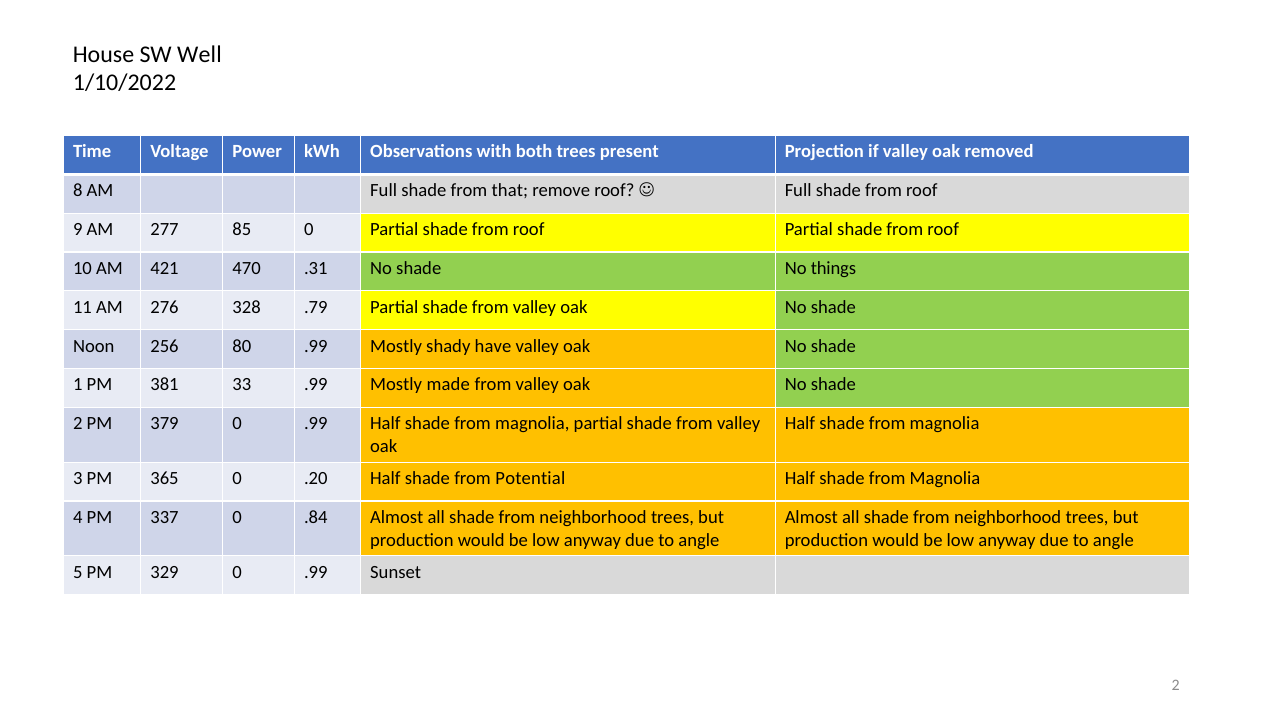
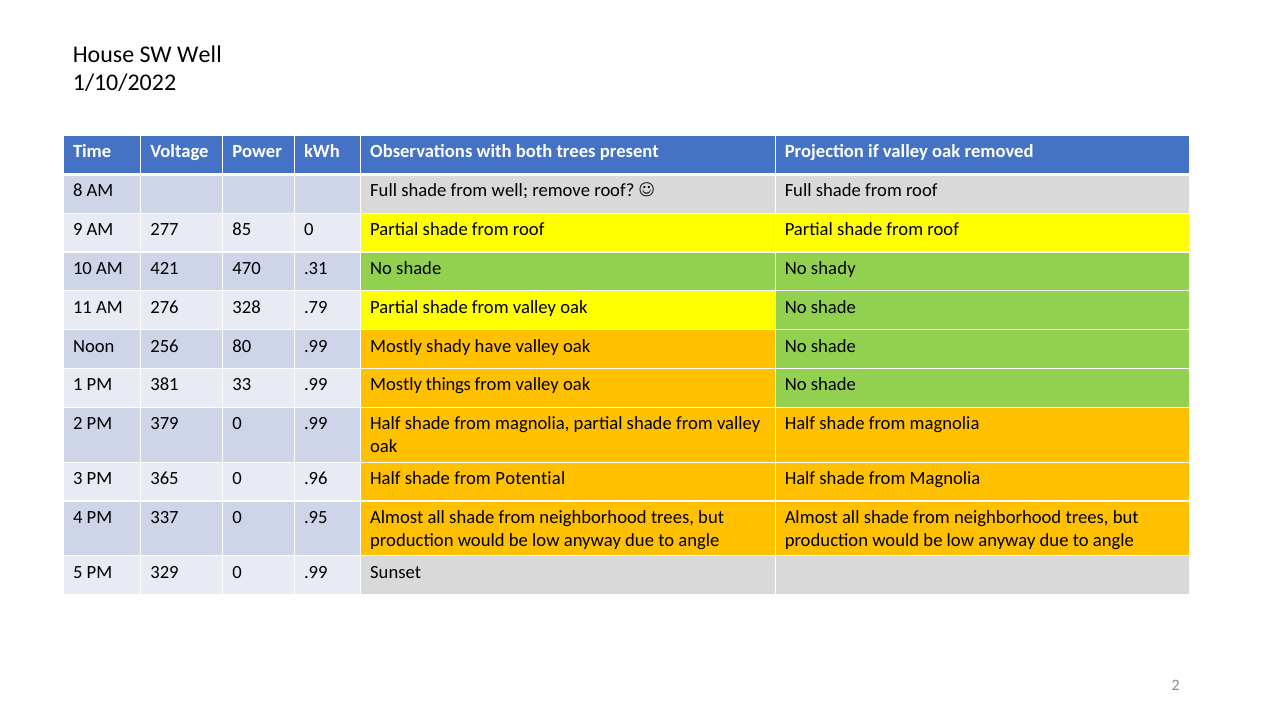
from that: that -> well
No things: things -> shady
made: made -> things
.20: .20 -> .96
.84: .84 -> .95
